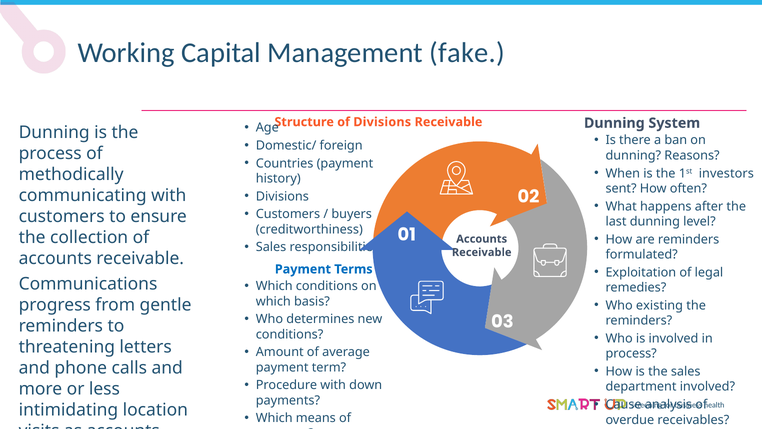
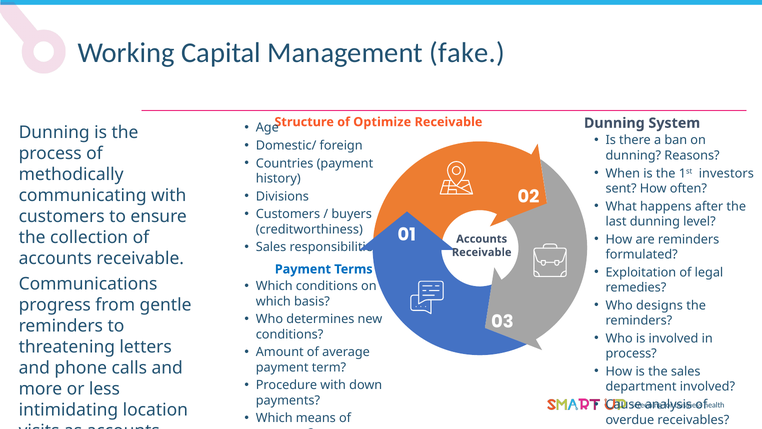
of Divisions: Divisions -> Optimize
existing: existing -> designs
